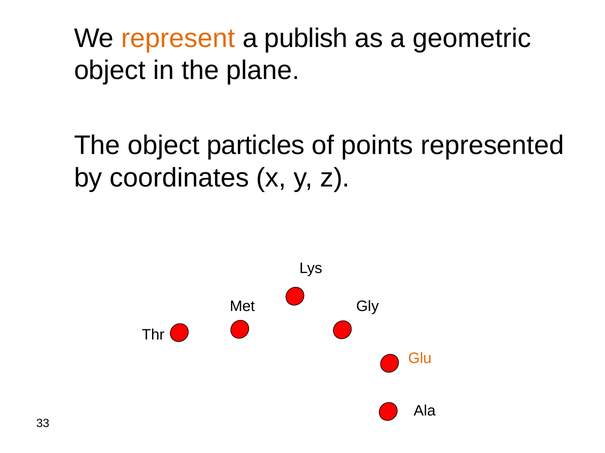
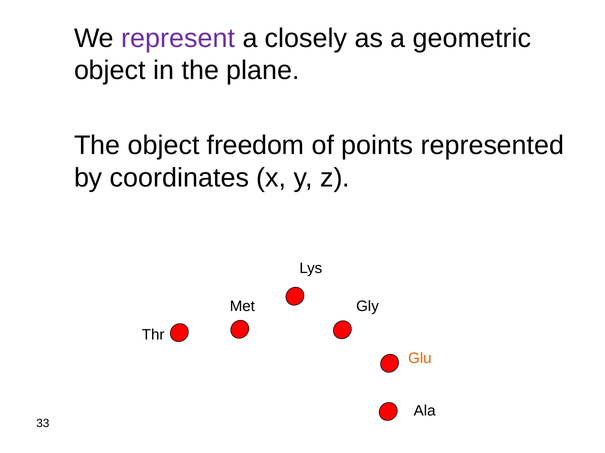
represent colour: orange -> purple
publish: publish -> closely
particles: particles -> freedom
